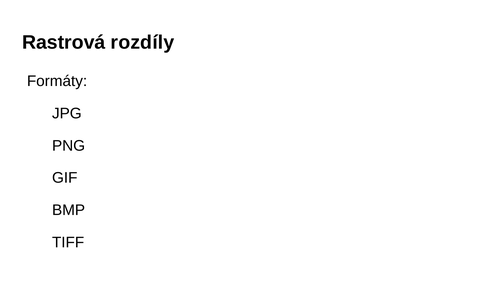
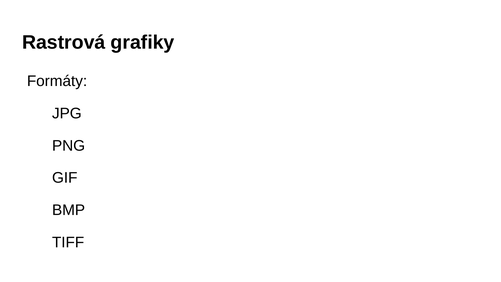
rozdíly: rozdíly -> grafiky
